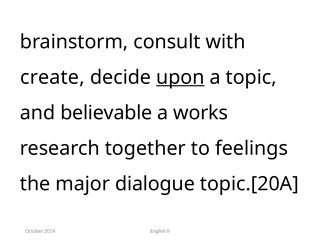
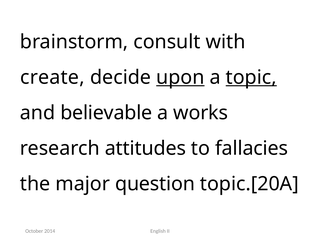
topic underline: none -> present
together: together -> attitudes
feelings: feelings -> fallacies
dialogue: dialogue -> question
